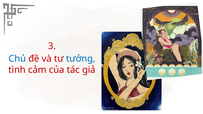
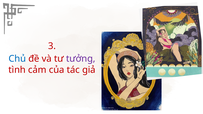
tưởng colour: blue -> purple
